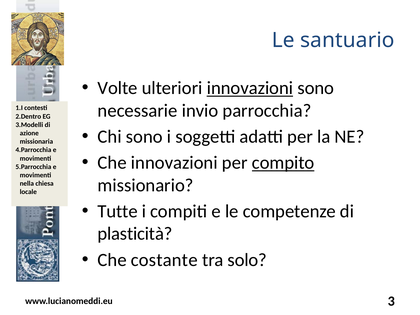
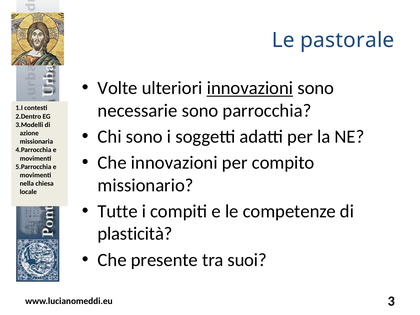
santuario: santuario -> pastorale
necessarie invio: invio -> sono
compito underline: present -> none
costante: costante -> presente
solo: solo -> suoi
